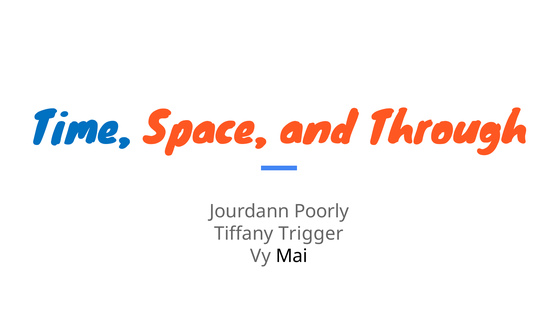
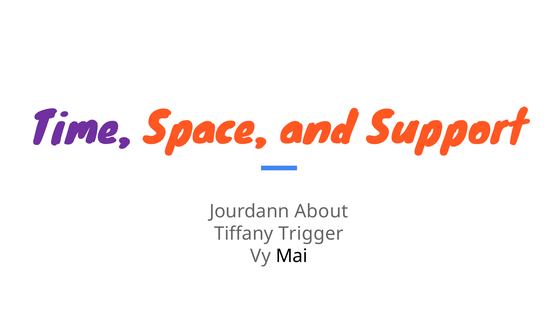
Time colour: blue -> purple
Through: Through -> Support
Poorly: Poorly -> About
